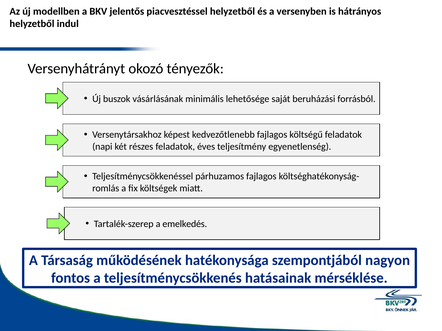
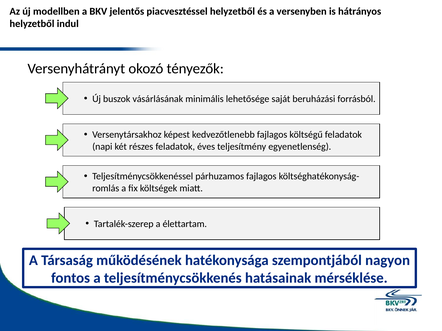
emelkedés: emelkedés -> élettartam
